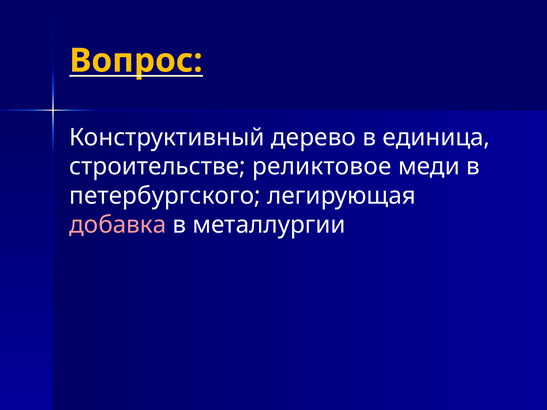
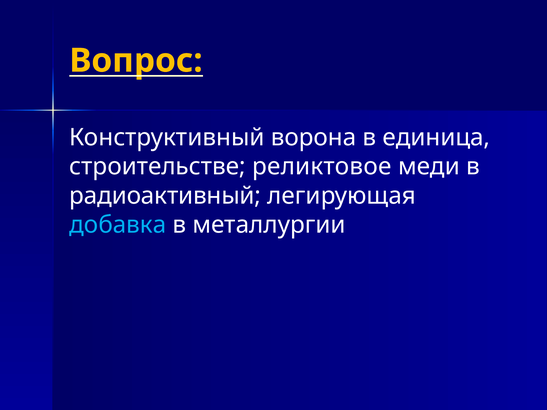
дерево: дерево -> ворона
петербургского: петербургского -> радиоактивный
добавка colour: pink -> light blue
